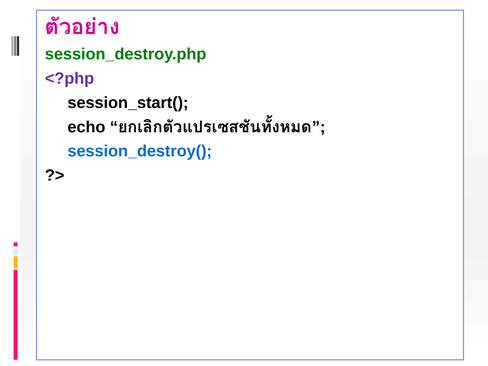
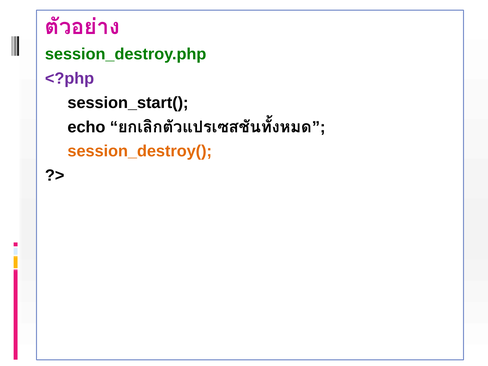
session_destroy( colour: blue -> orange
